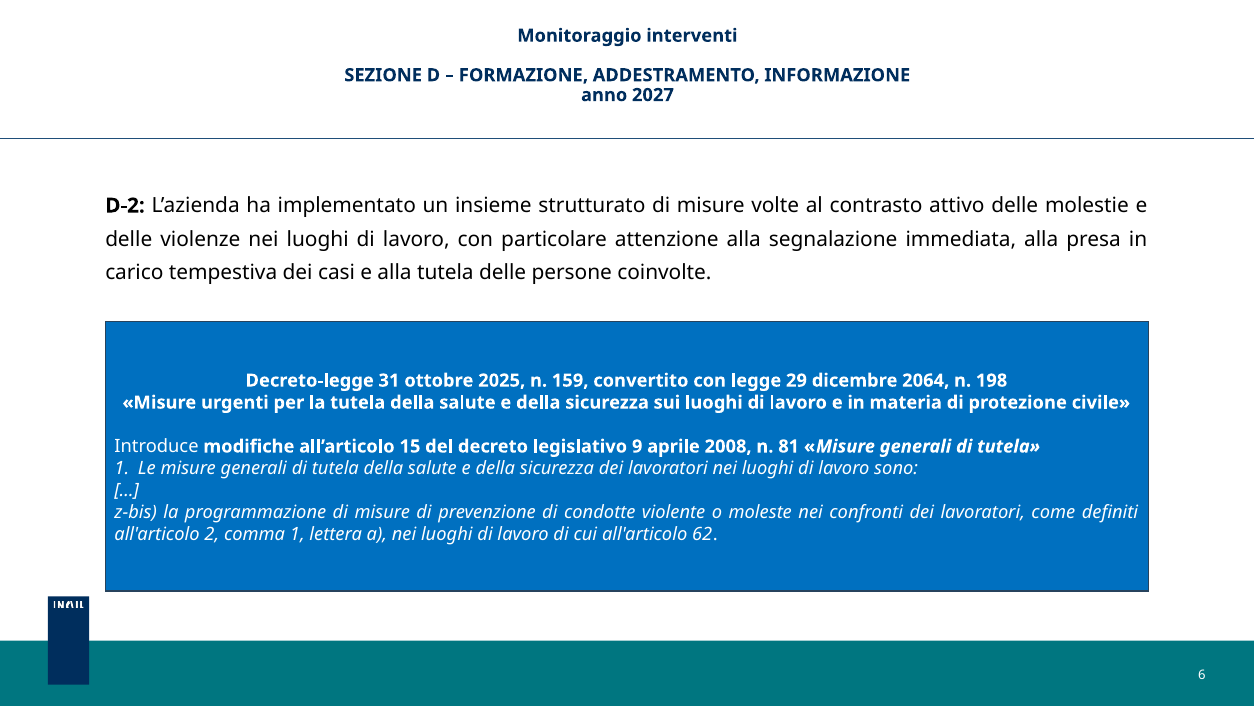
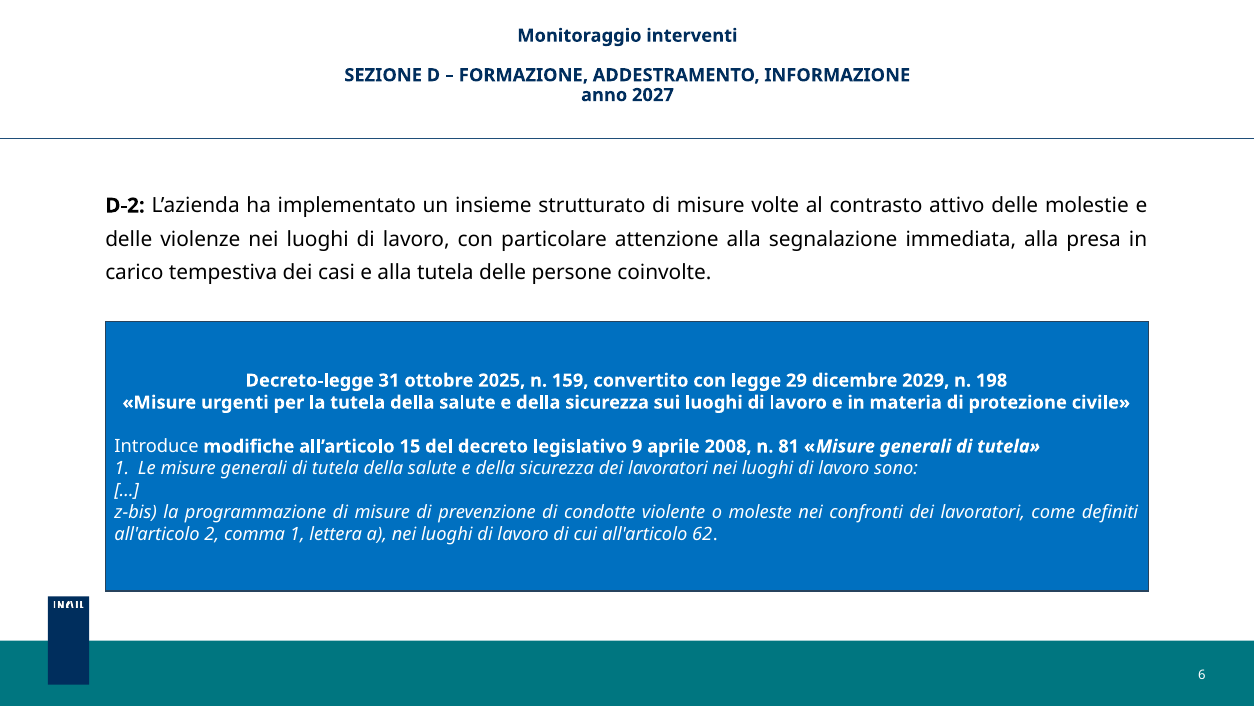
2064: 2064 -> 2029
